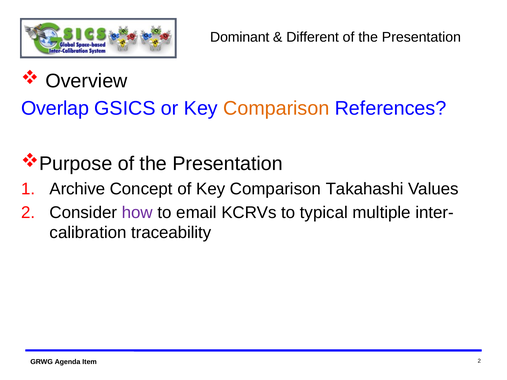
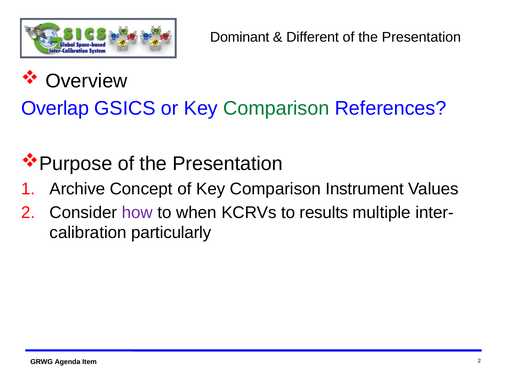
Comparison at (276, 109) colour: orange -> green
Takahashi: Takahashi -> Instrument
email: email -> when
typical: typical -> results
traceability: traceability -> particularly
